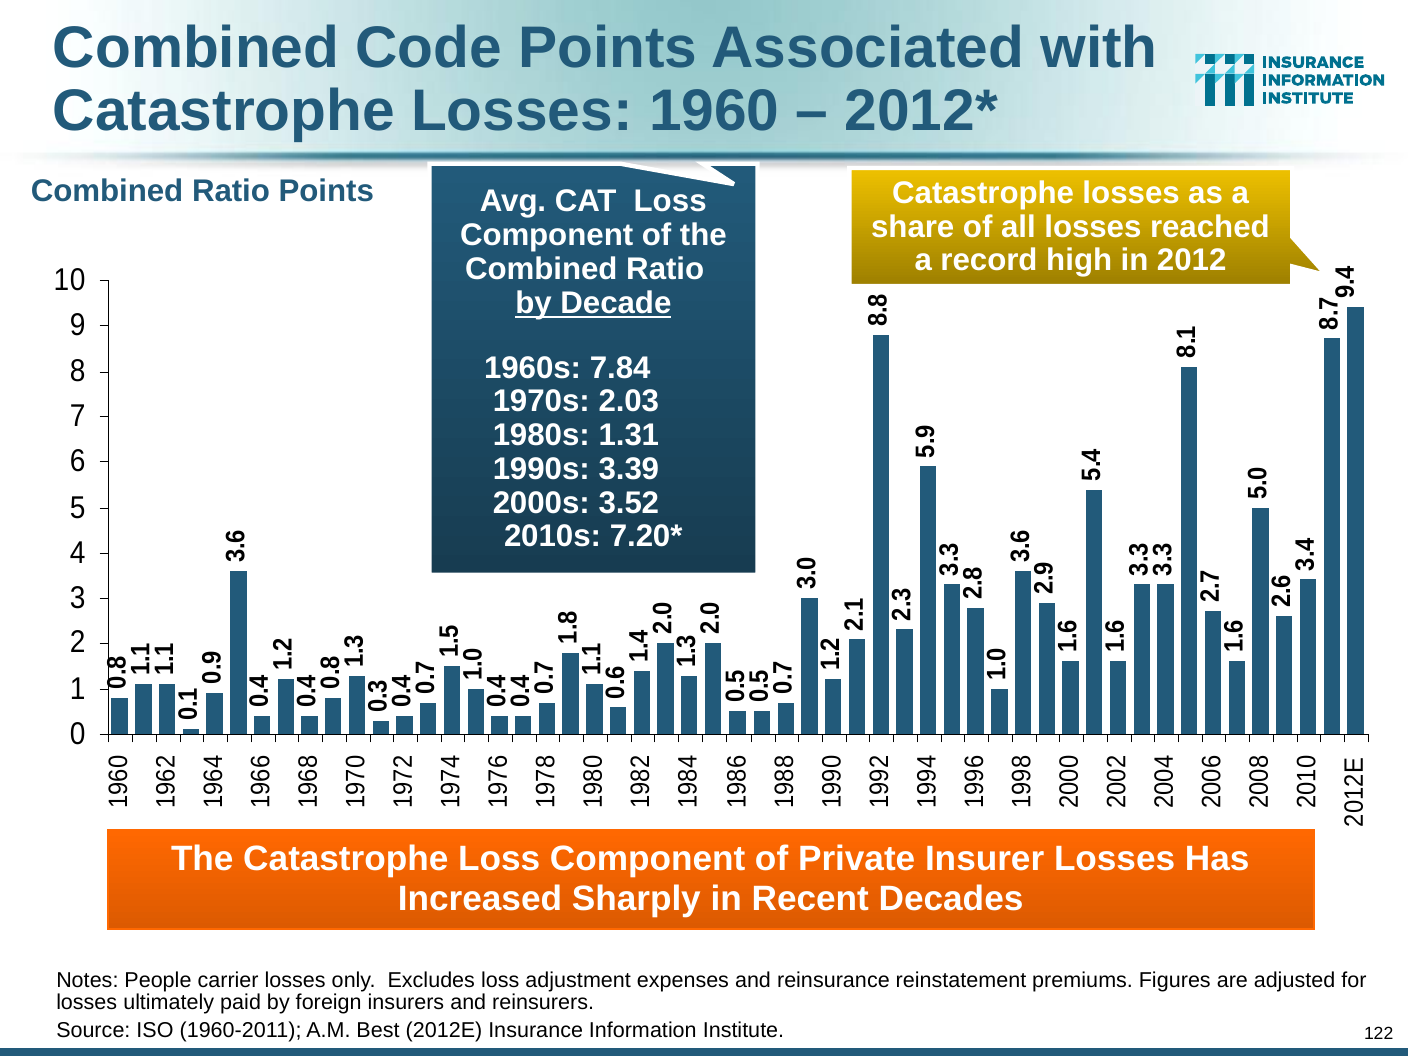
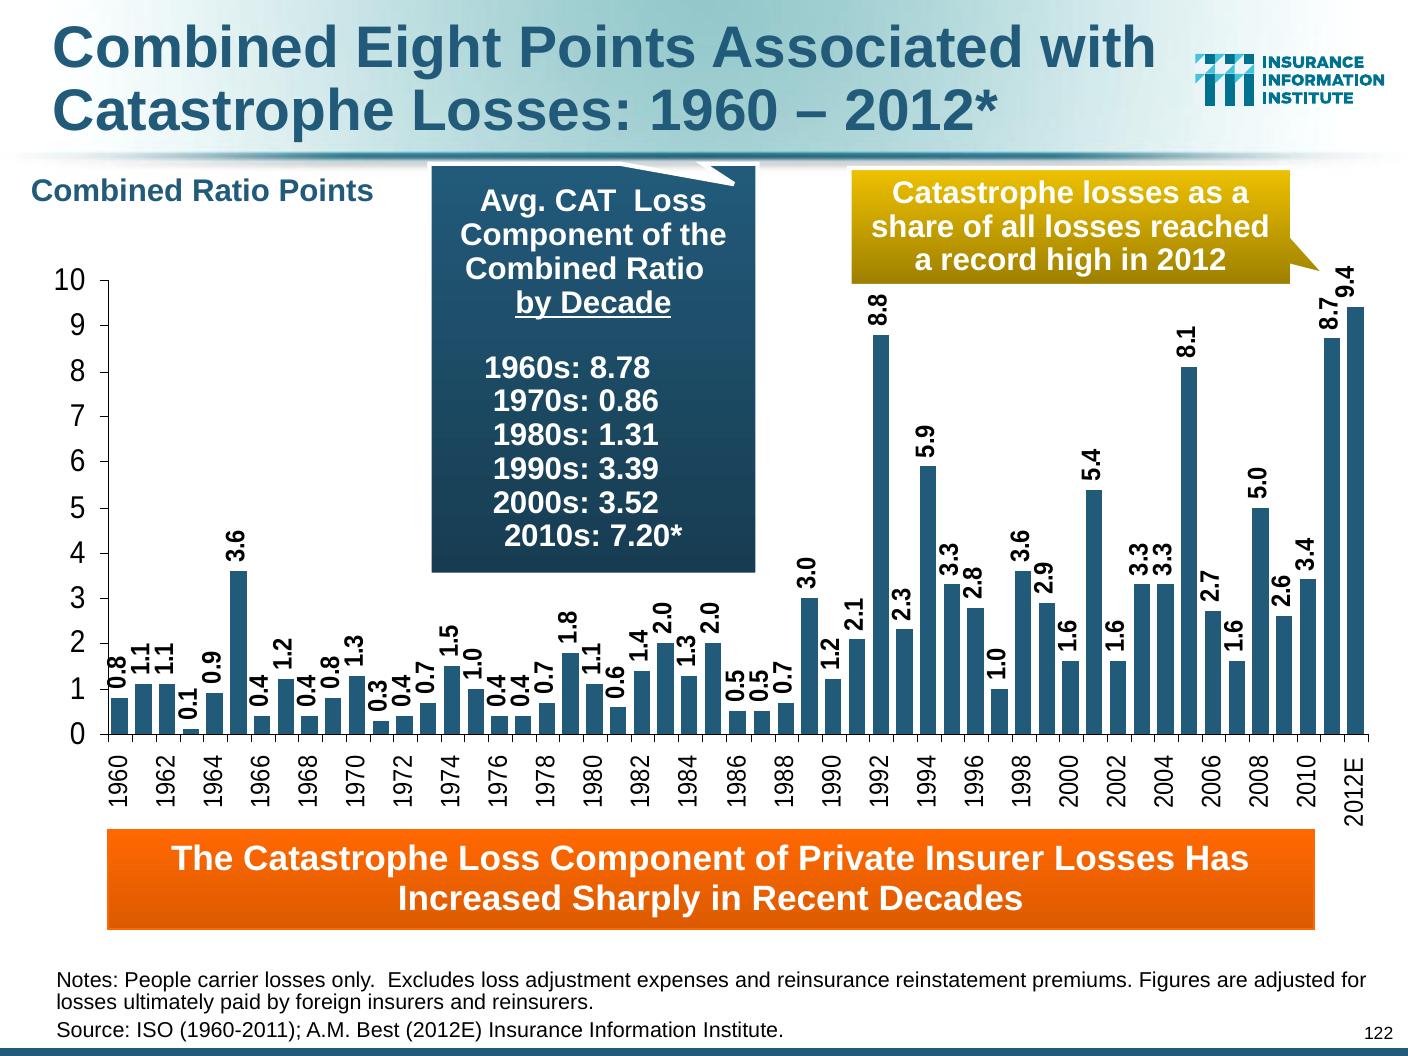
Code: Code -> Eight
7.84: 7.84 -> 8.78
2.03: 2.03 -> 0.86
